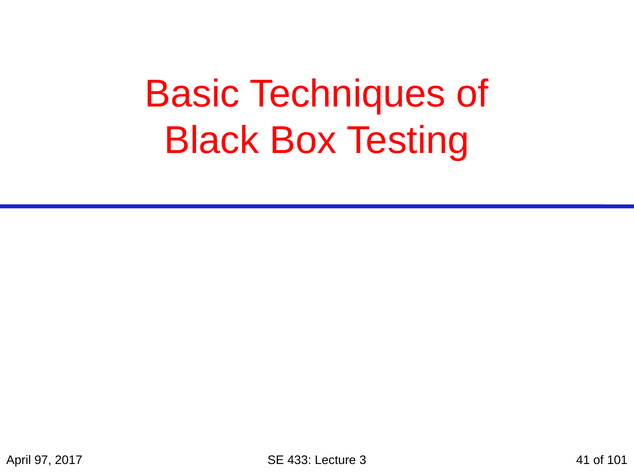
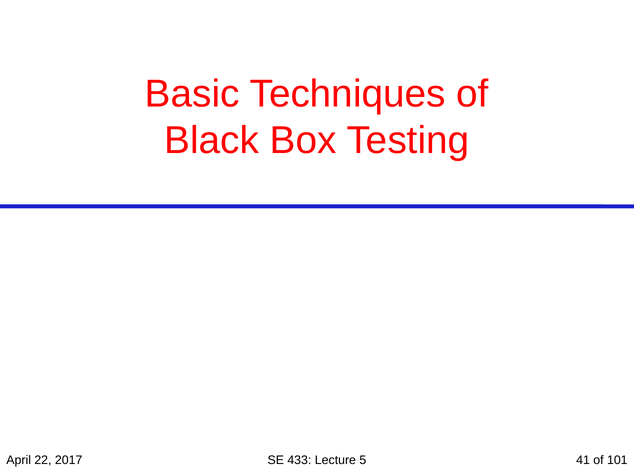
97: 97 -> 22
3: 3 -> 5
